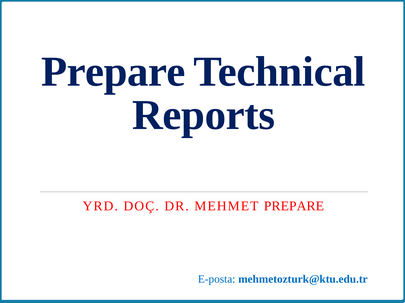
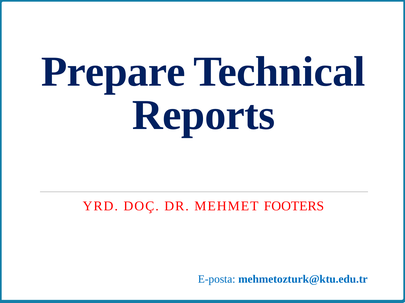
MEHMET PREPARE: PREPARE -> FOOTERS
